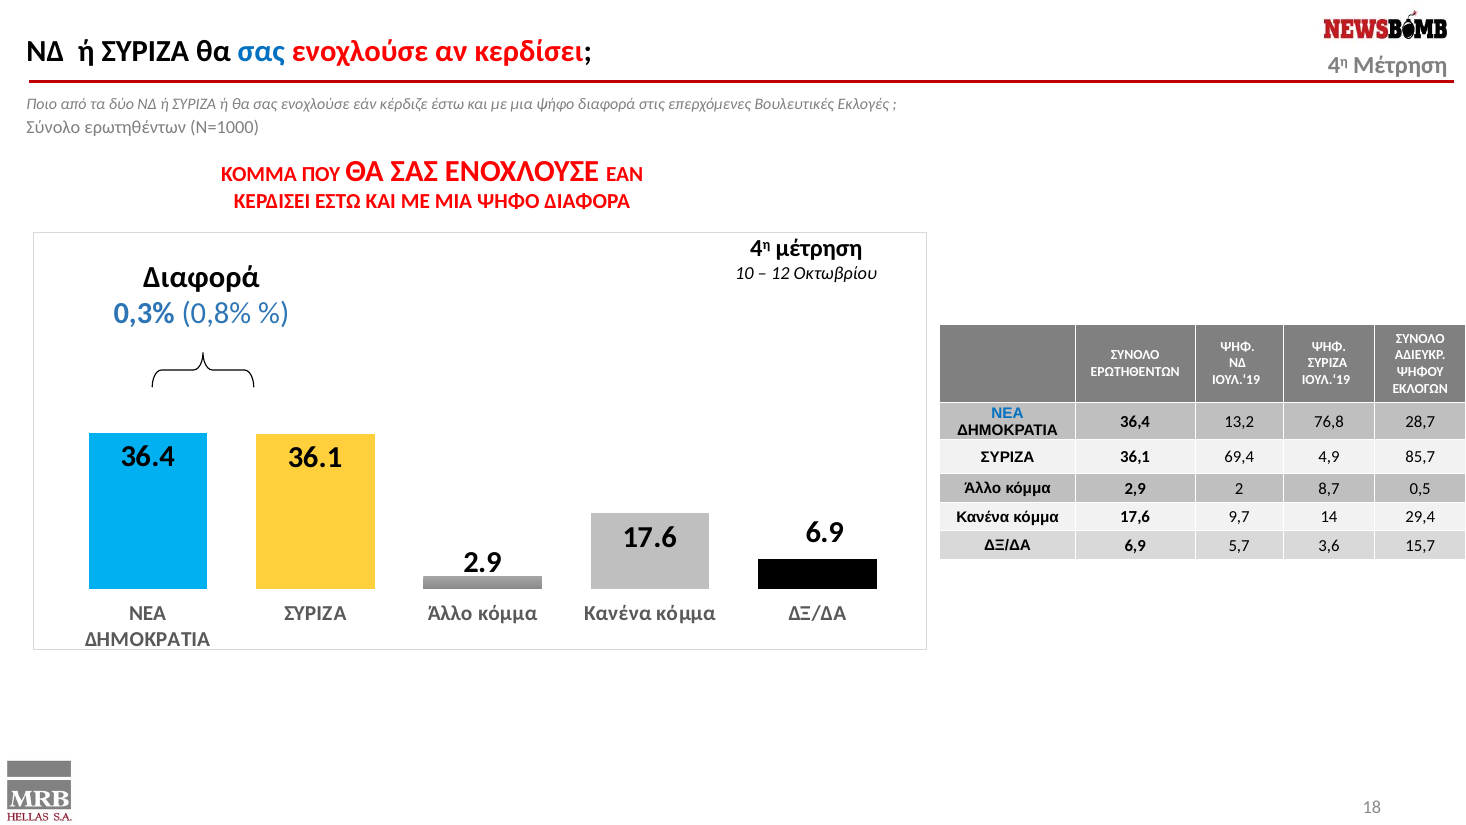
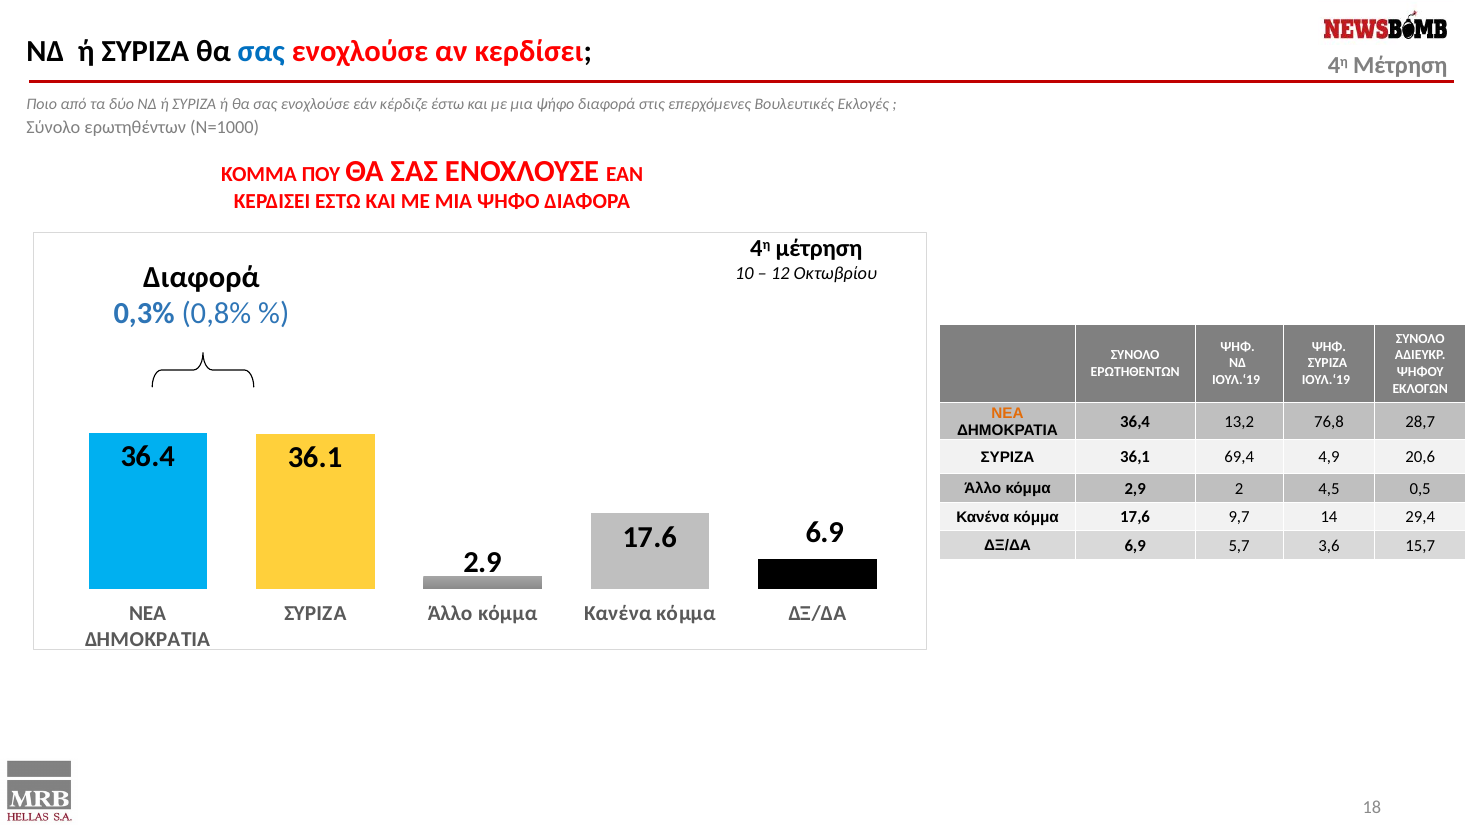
ΝΕΑ at (1008, 413) colour: blue -> orange
85,7: 85,7 -> 20,6
8,7: 8,7 -> 4,5
